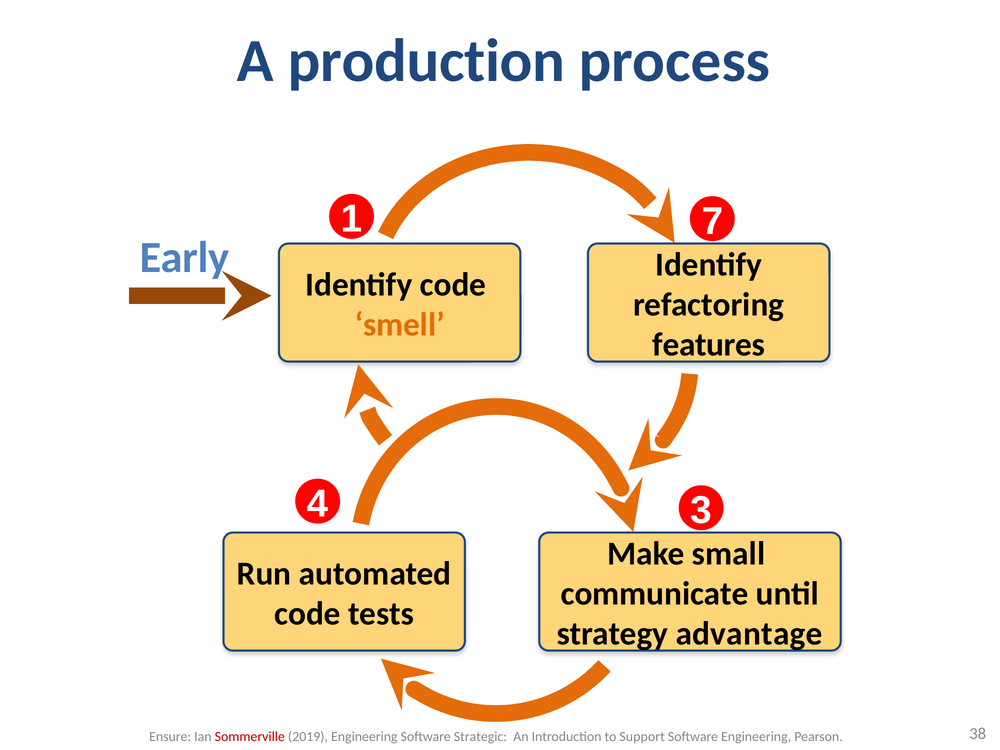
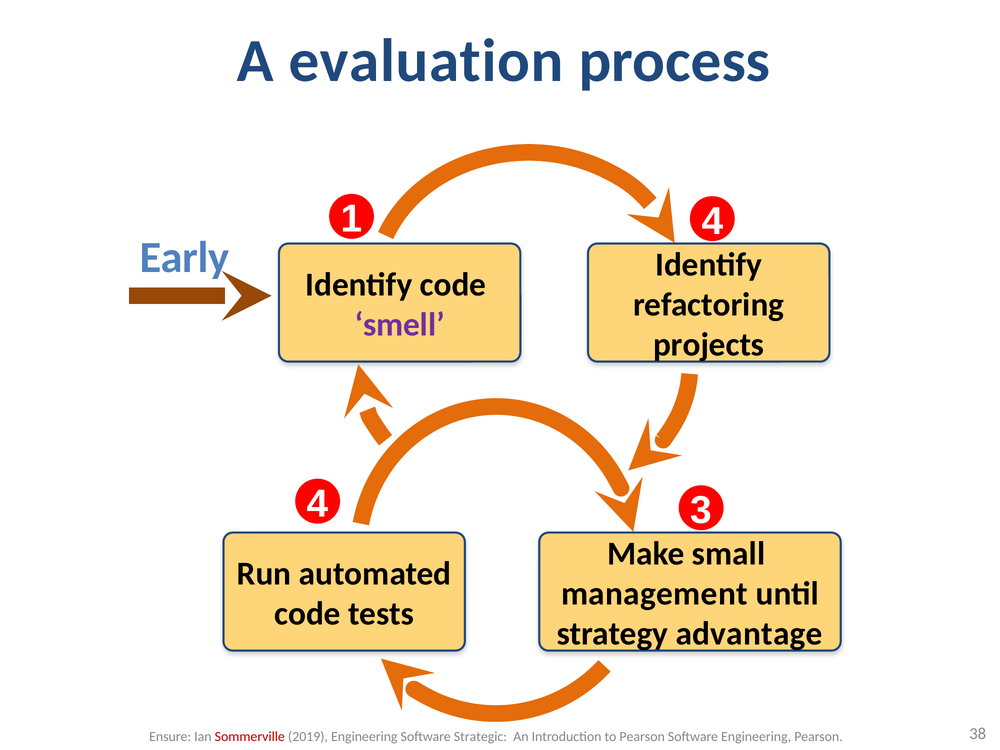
production: production -> evaluation
1 7: 7 -> 4
smell colour: orange -> purple
features: features -> projects
communicate: communicate -> management
to Support: Support -> Pearson
